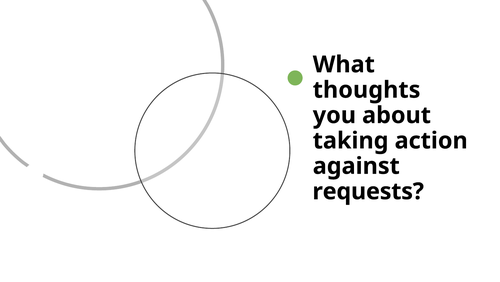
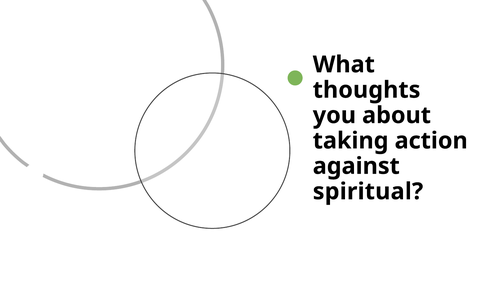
requests: requests -> spiritual
